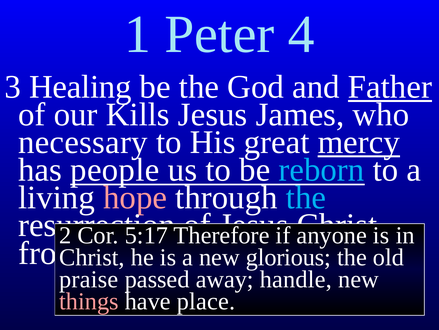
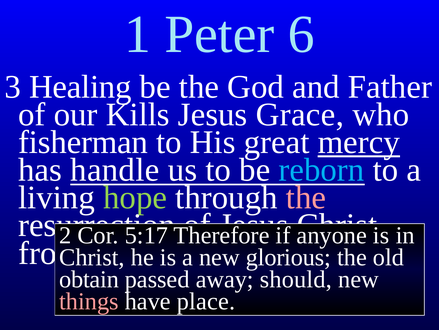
4: 4 -> 6
Father underline: present -> none
James: James -> Grace
necessary: necessary -> fisherman
people: people -> handle
hope colour: pink -> light green
the at (306, 197) colour: light blue -> pink
praise: praise -> obtain
handle: handle -> should
